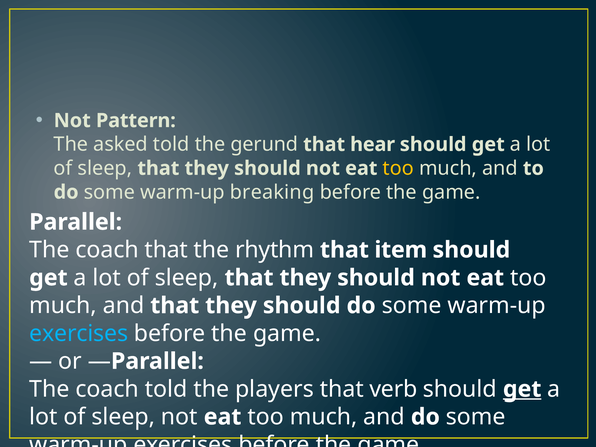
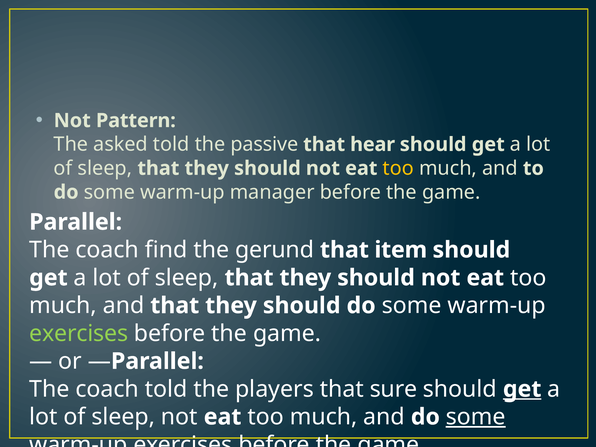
gerund: gerund -> passive
breaking: breaking -> manager
coach that: that -> find
rhythm: rhythm -> gerund
exercises at (79, 333) colour: light blue -> light green
verb: verb -> sure
some at (476, 417) underline: none -> present
